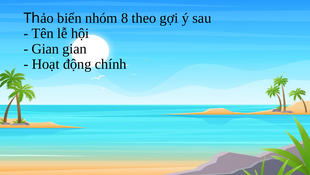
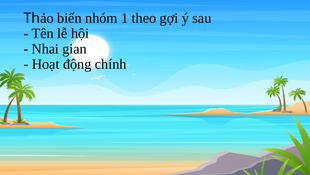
8: 8 -> 1
Gian at (45, 49): Gian -> Nhai
